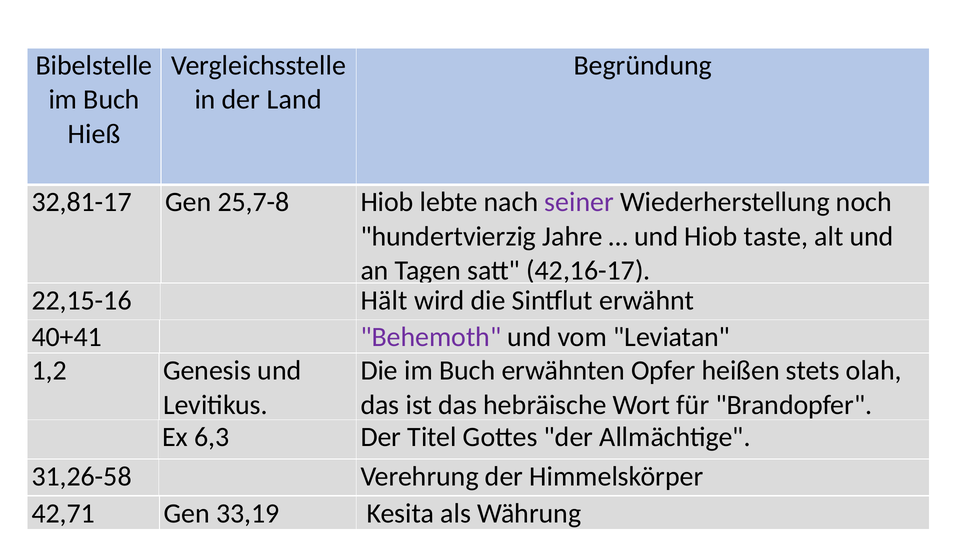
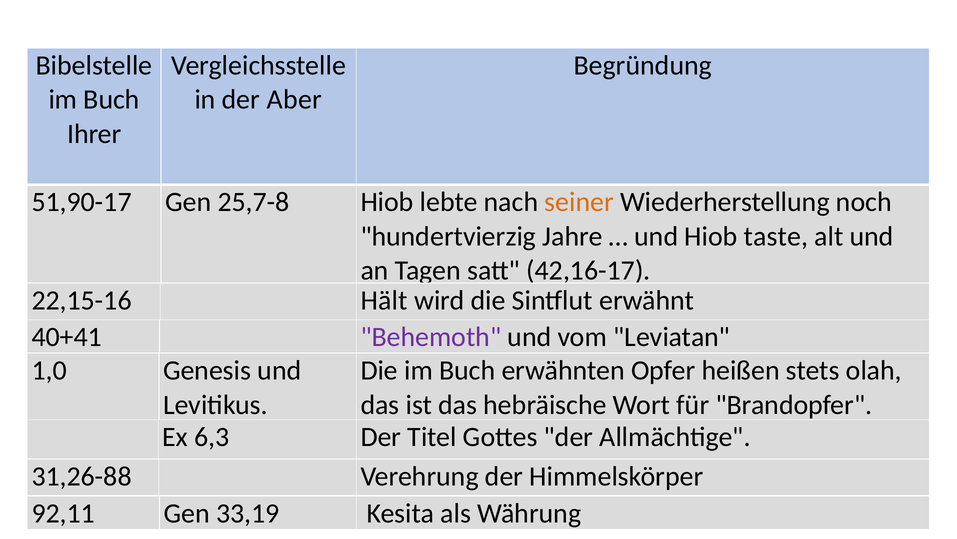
Land: Land -> Aber
Hieß: Hieß -> Ihrer
32,81-17: 32,81-17 -> 51,90-17
seiner colour: purple -> orange
1,2: 1,2 -> 1,0
31,26-58: 31,26-58 -> 31,26-88
42,71: 42,71 -> 92,11
